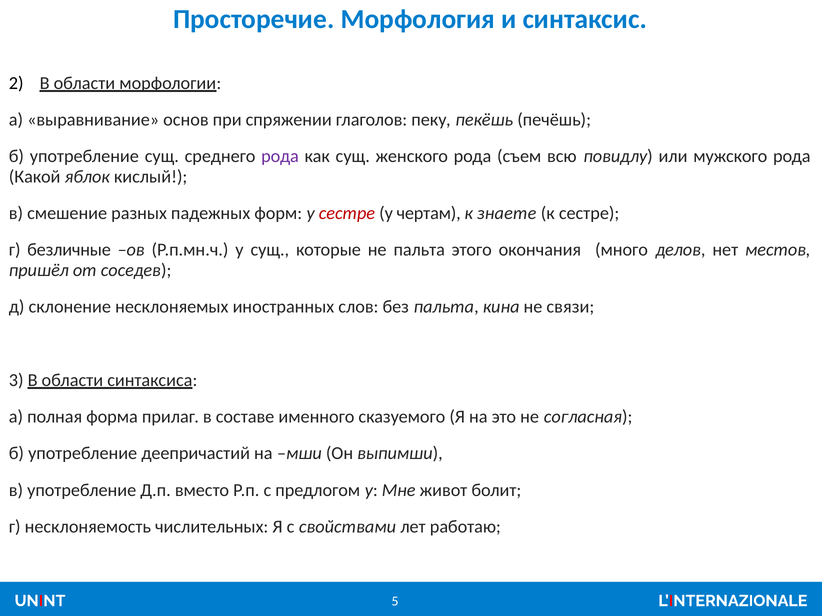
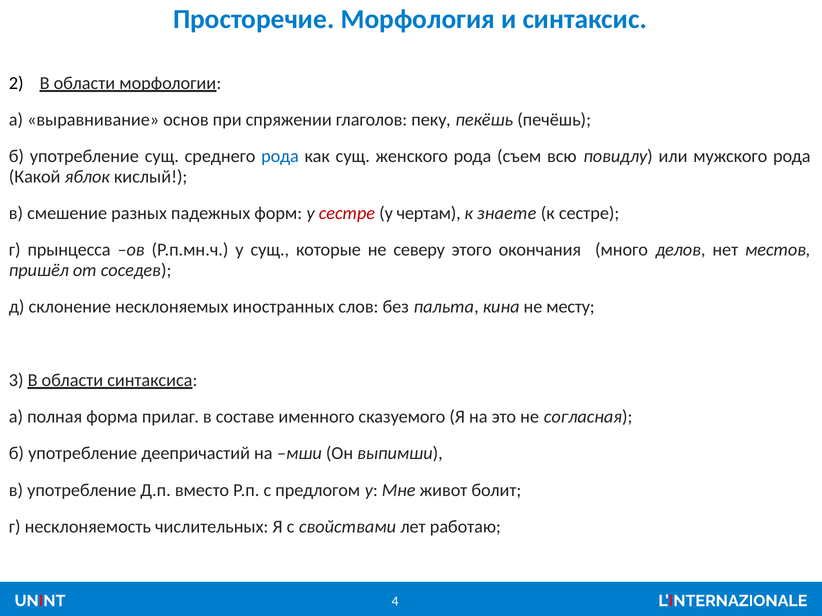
рода at (280, 156) colour: purple -> blue
безличные: безличные -> прынцесса
не пальта: пальта -> северу
связи: связи -> месту
5: 5 -> 4
